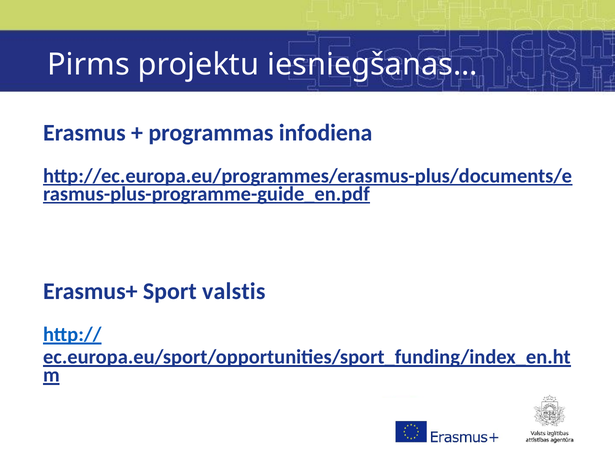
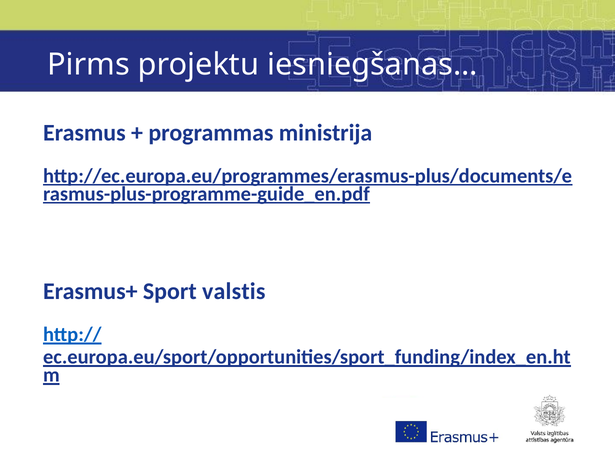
infodiena: infodiena -> ministrija
